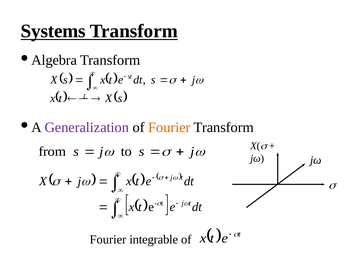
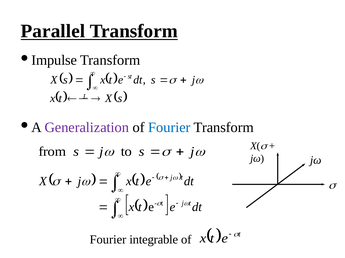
Systems: Systems -> Parallel
Algebra: Algebra -> Impulse
Fourier at (169, 128) colour: orange -> blue
